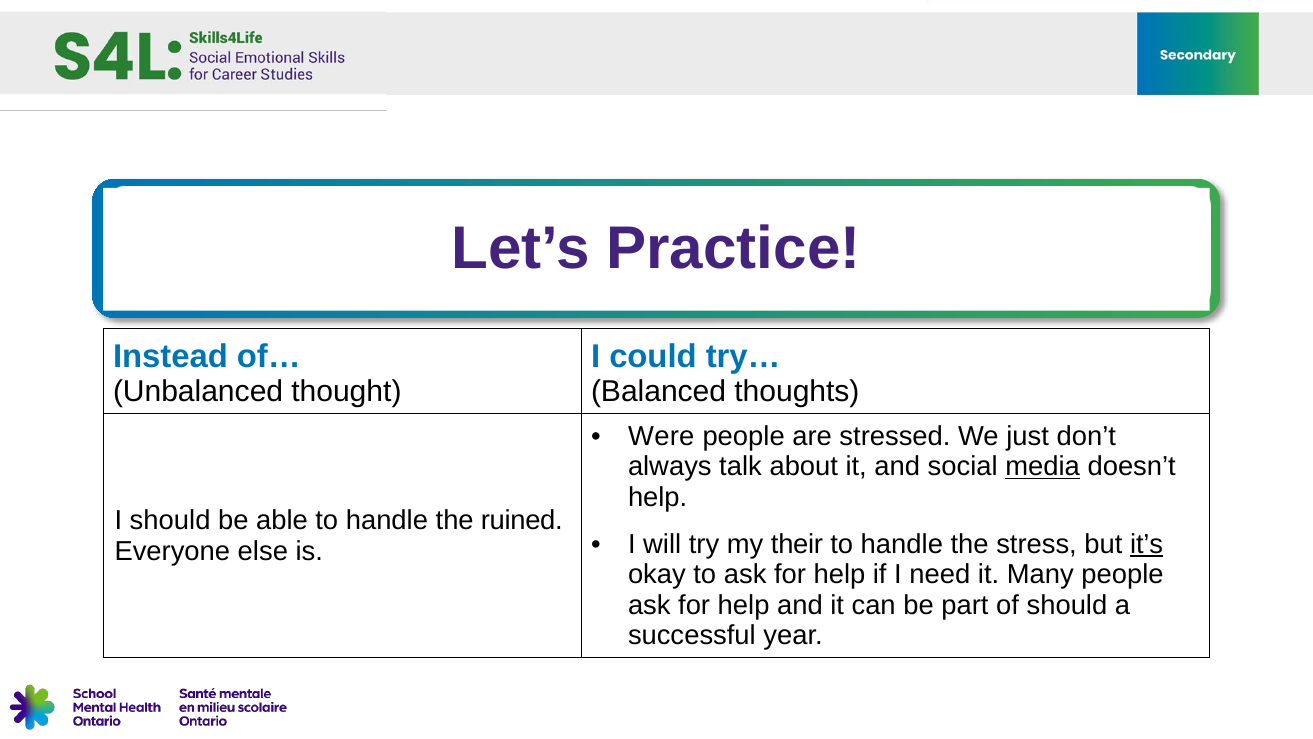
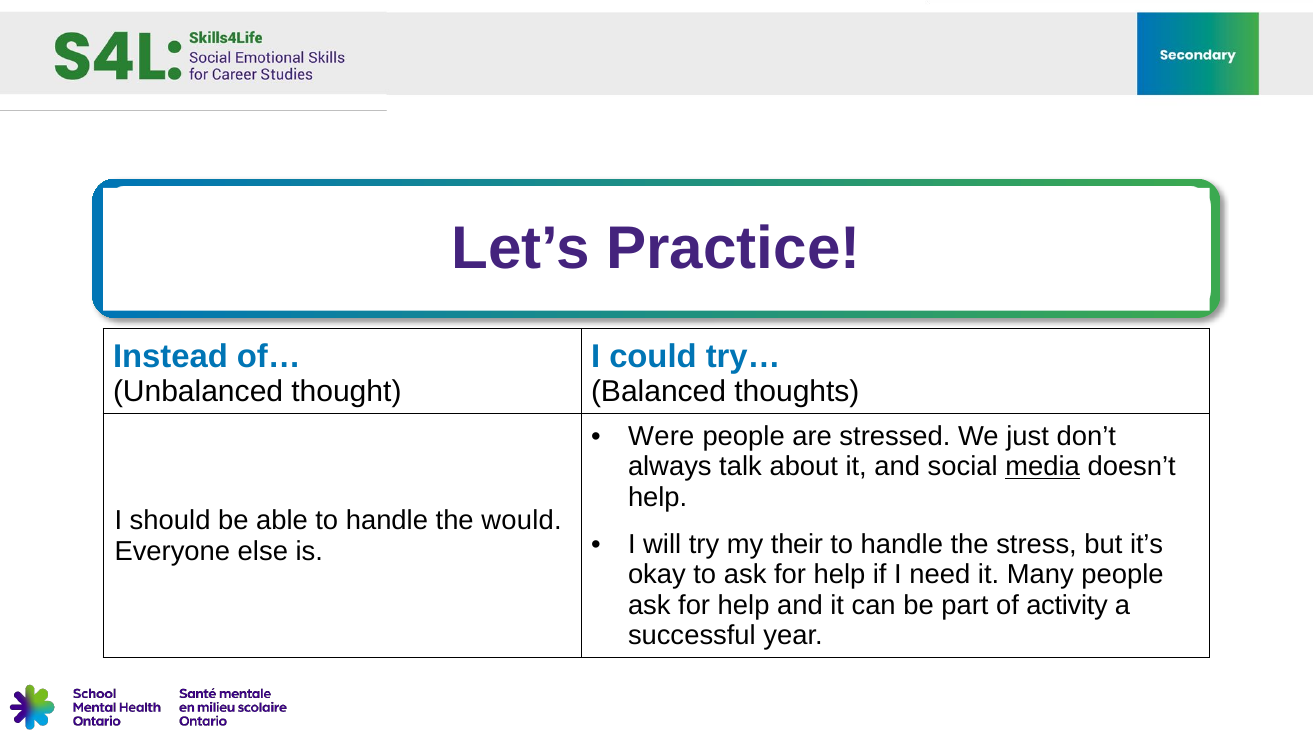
ruined: ruined -> would
it’s underline: present -> none
of should: should -> activity
